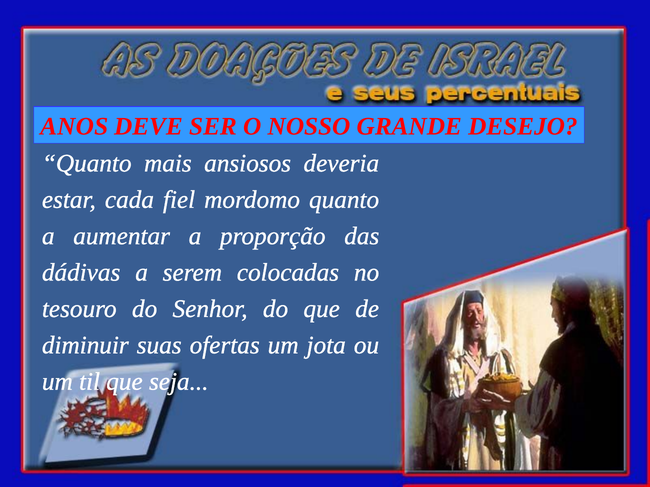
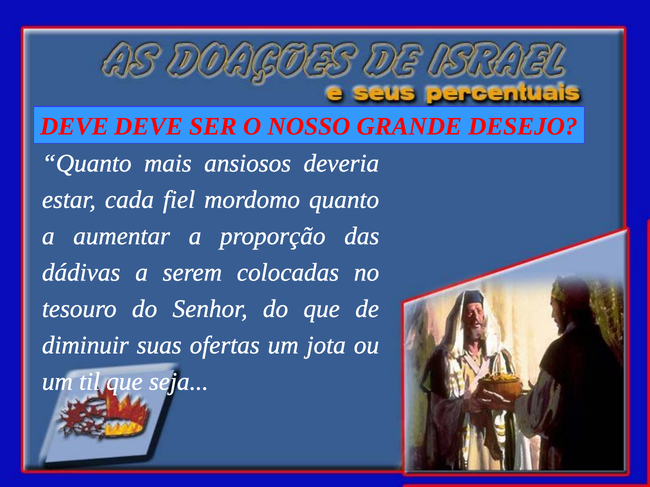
ANOS at (74, 127): ANOS -> DEVE
